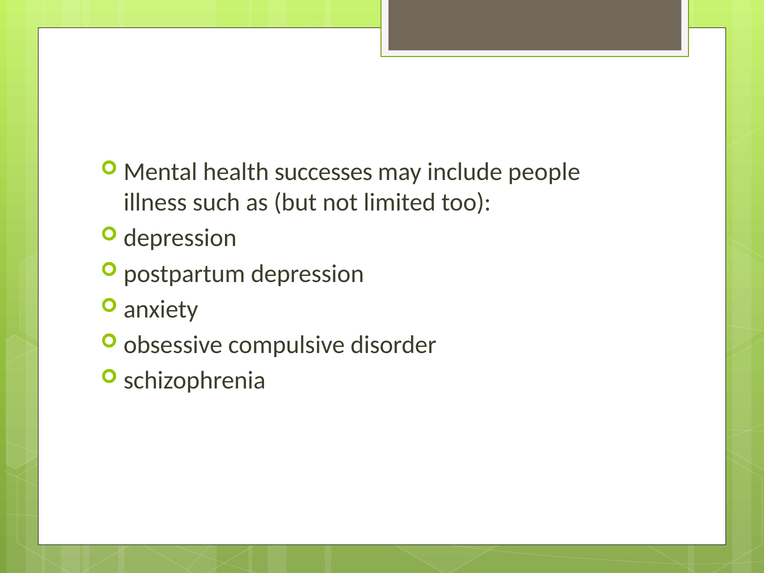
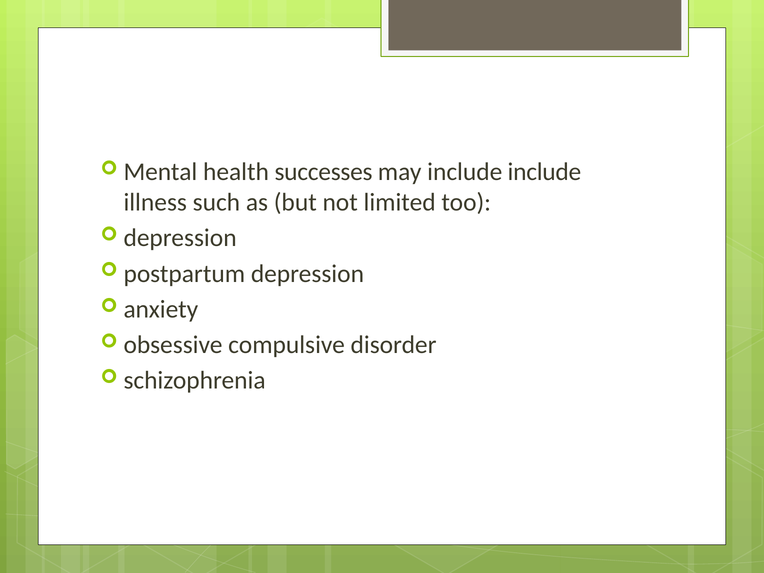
include people: people -> include
